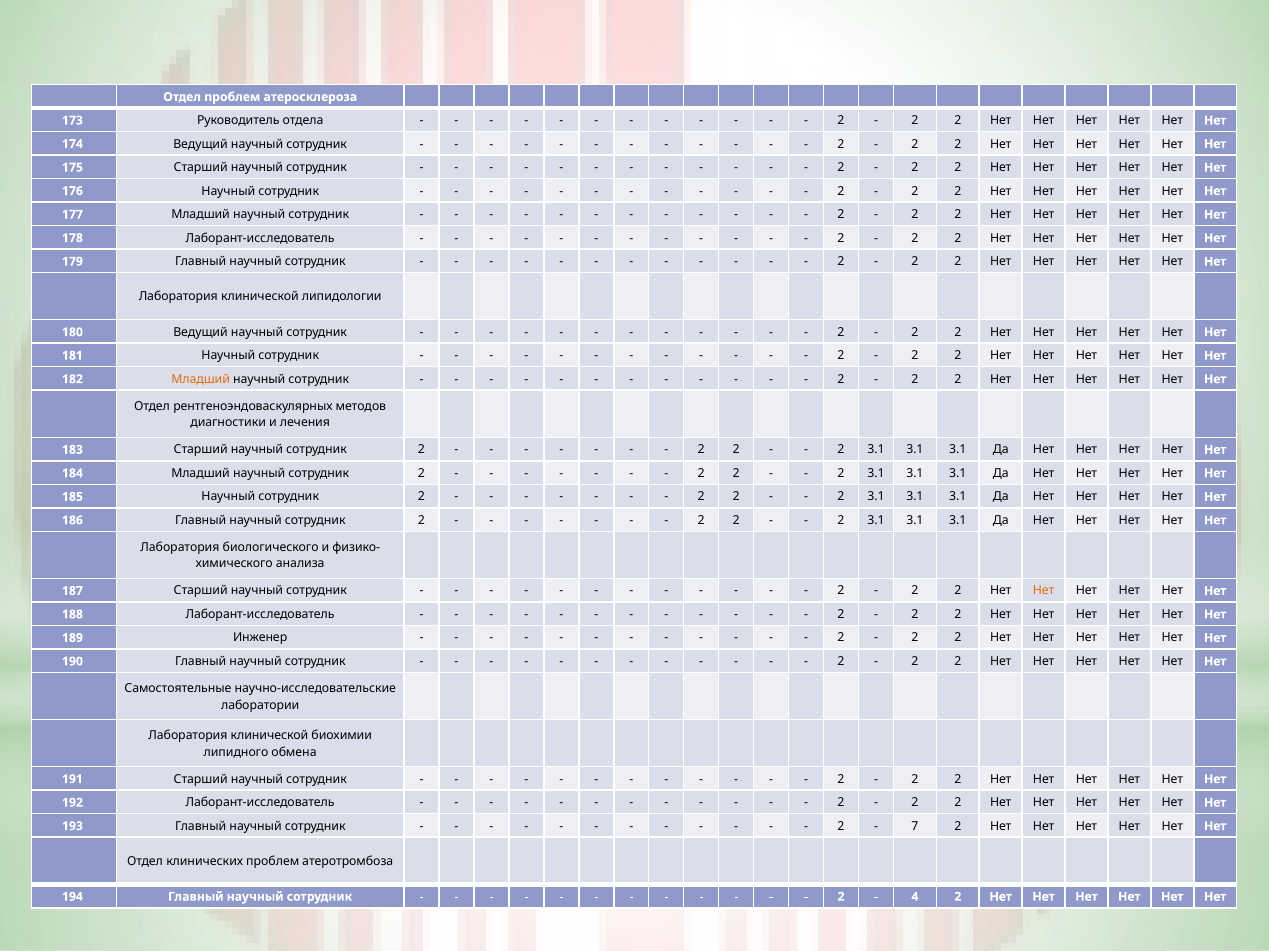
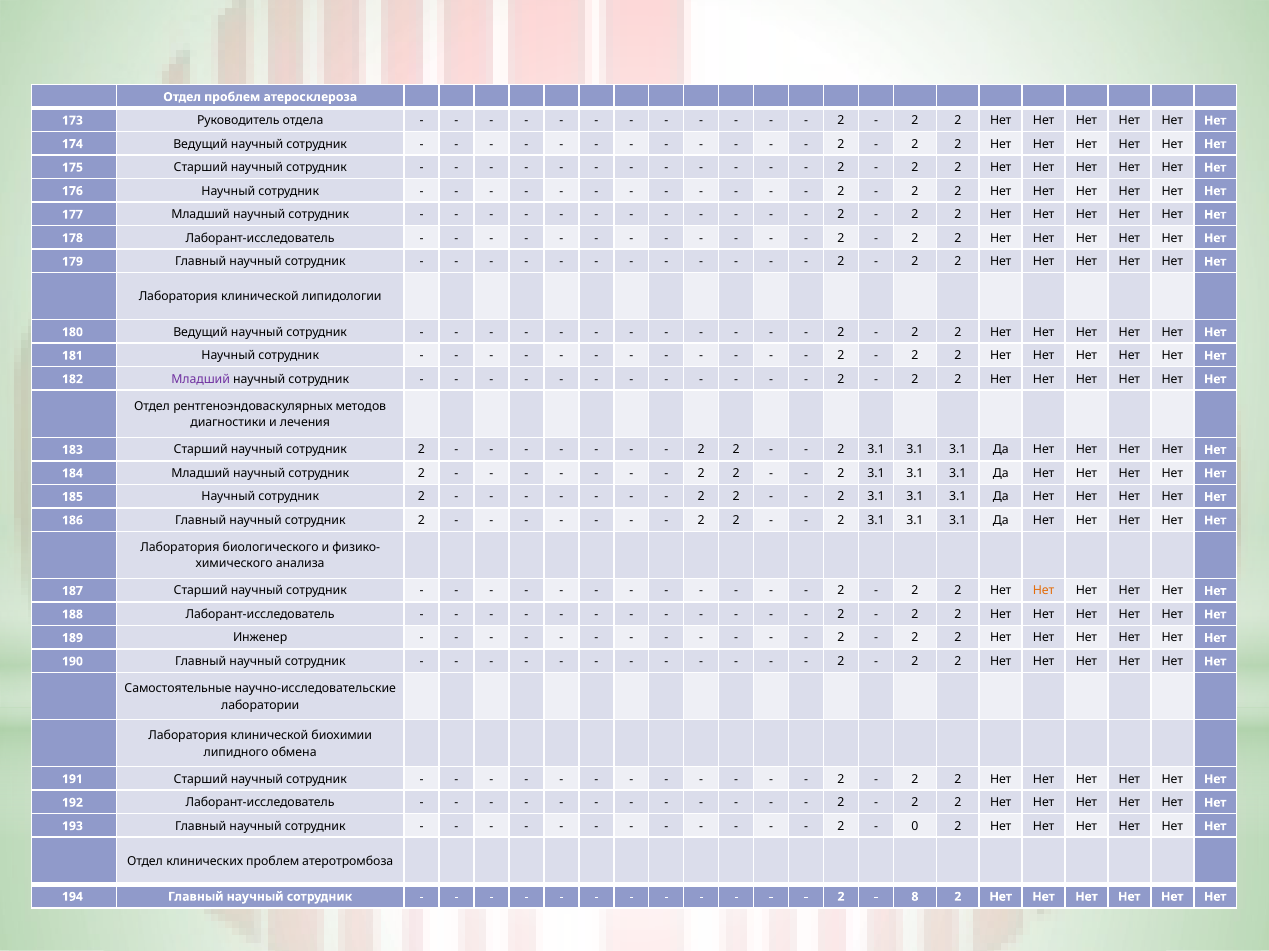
Младший at (201, 379) colour: orange -> purple
7: 7 -> 0
4: 4 -> 8
